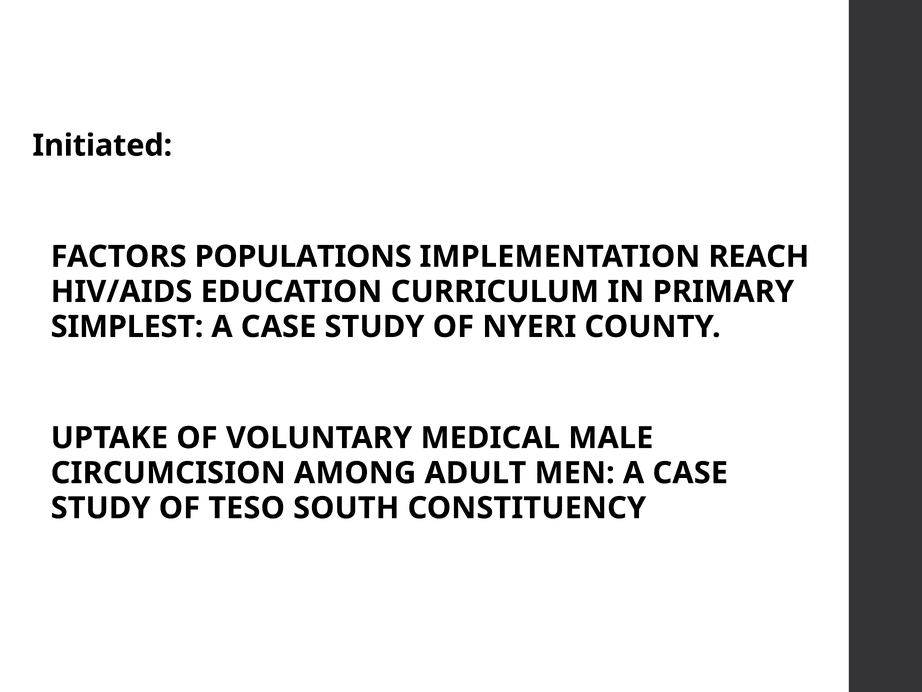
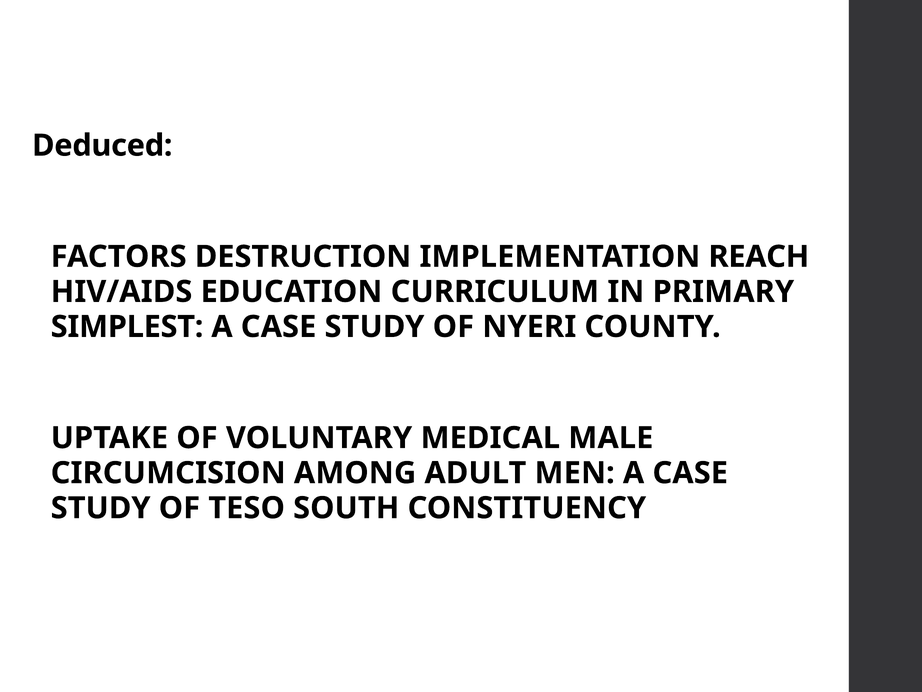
Initiated: Initiated -> Deduced
POPULATIONS: POPULATIONS -> DESTRUCTION
